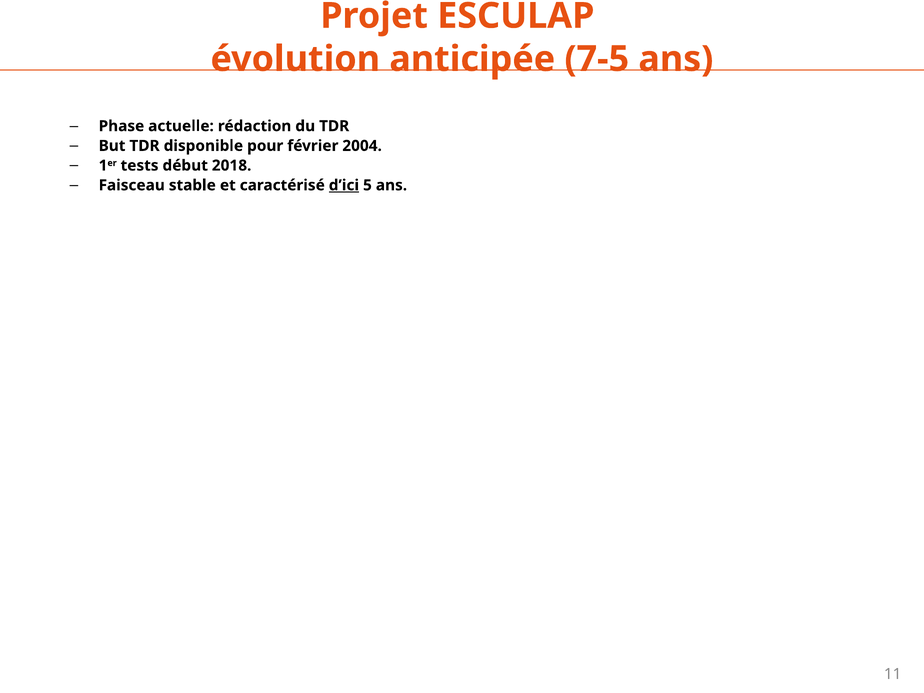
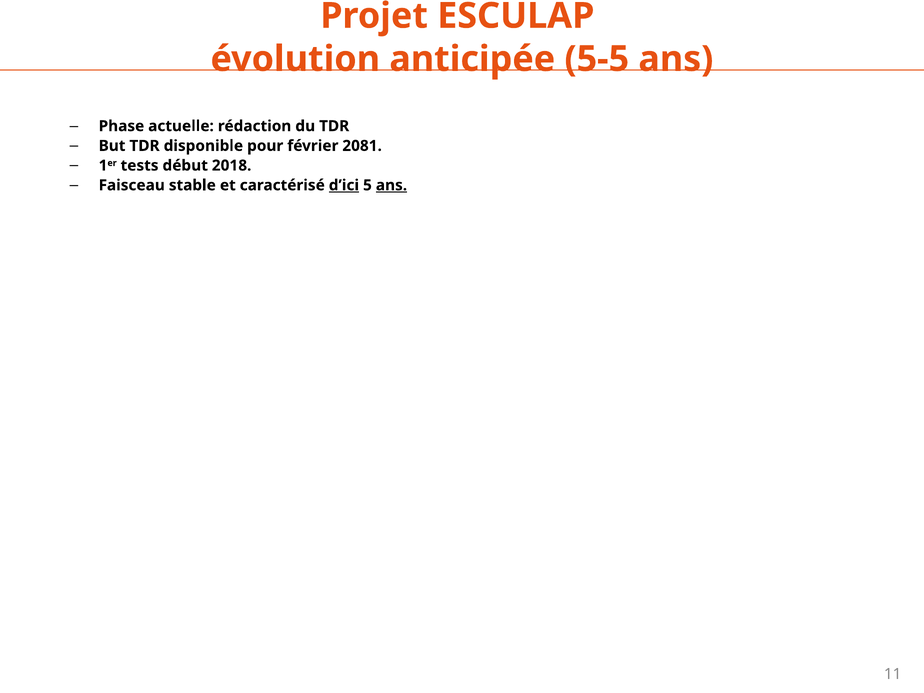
7-5: 7-5 -> 5-5
2004: 2004 -> 2081
ans at (391, 185) underline: none -> present
